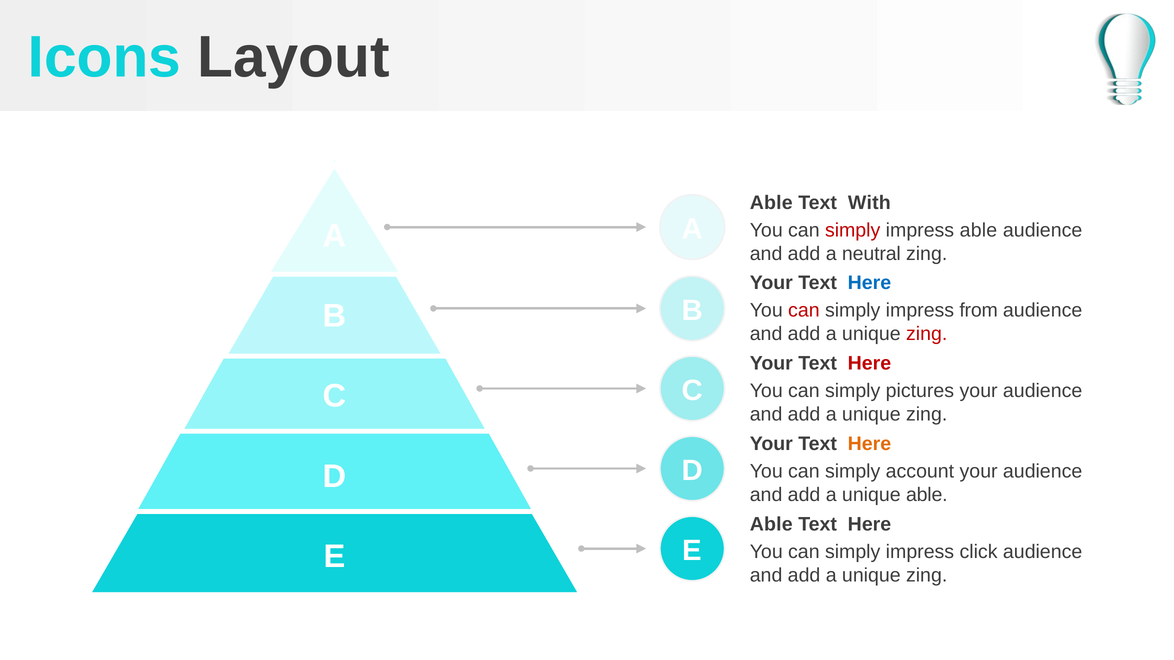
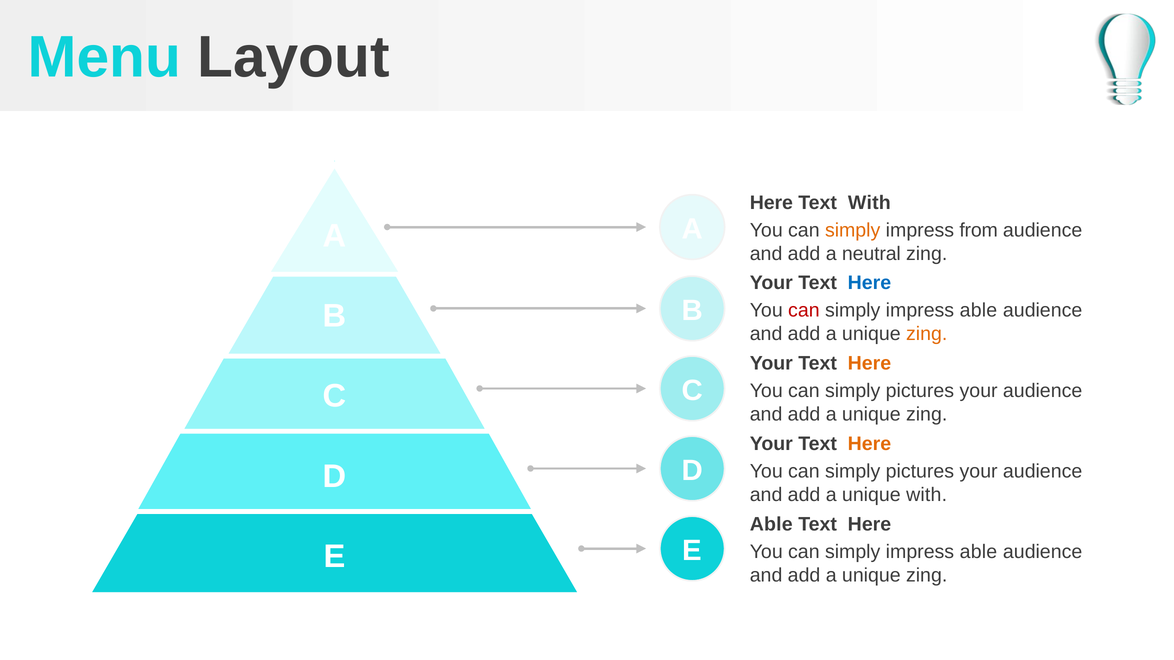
Icons: Icons -> Menu
Able at (771, 203): Able -> Here
simply at (853, 230) colour: red -> orange
impress able: able -> from
from at (979, 311): from -> able
zing at (927, 334) colour: red -> orange
Here at (869, 364) colour: red -> orange
account at (920, 472): account -> pictures
unique able: able -> with
click at (979, 552): click -> able
